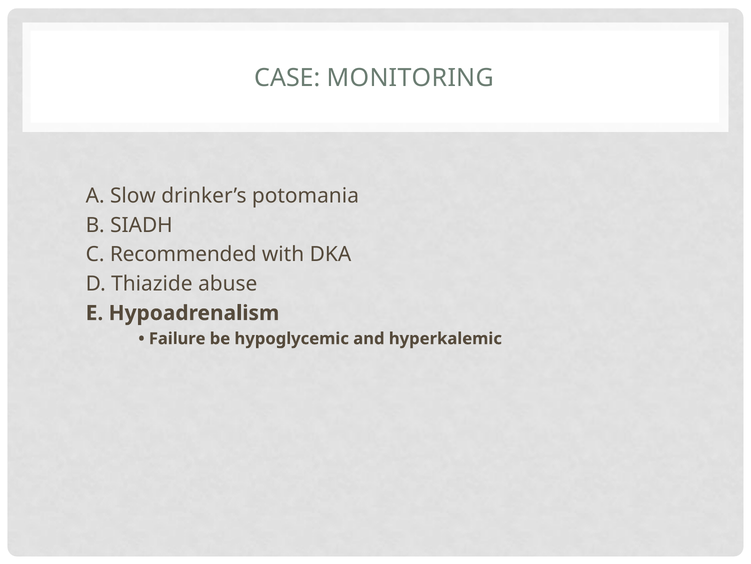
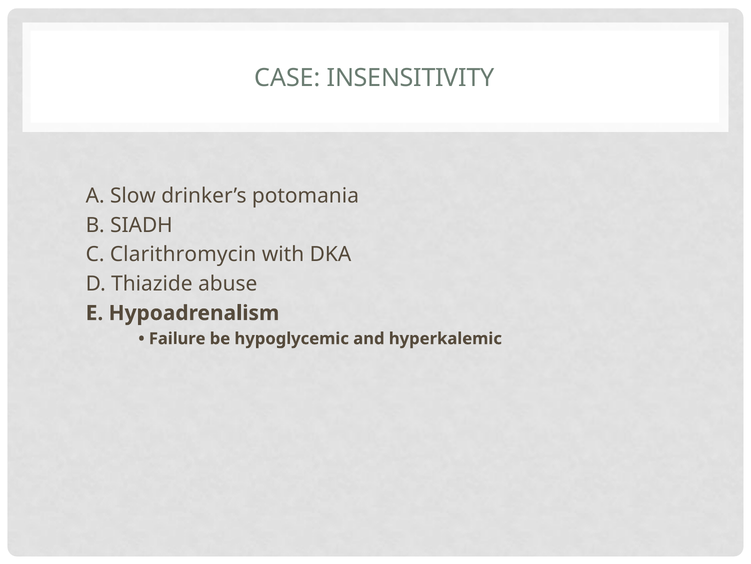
MONITORING: MONITORING -> INSENSITIVITY
Recommended: Recommended -> Clarithromycin
